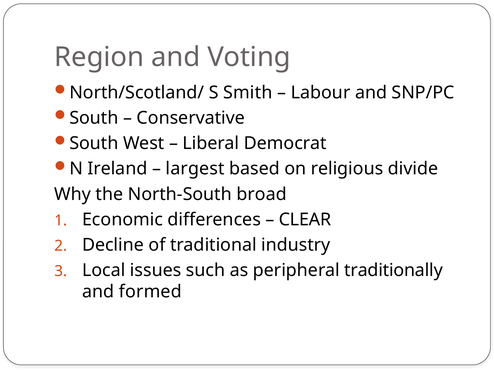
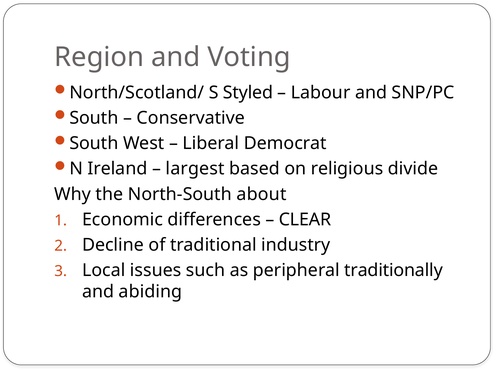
Smith: Smith -> Styled
broad: broad -> about
formed: formed -> abiding
